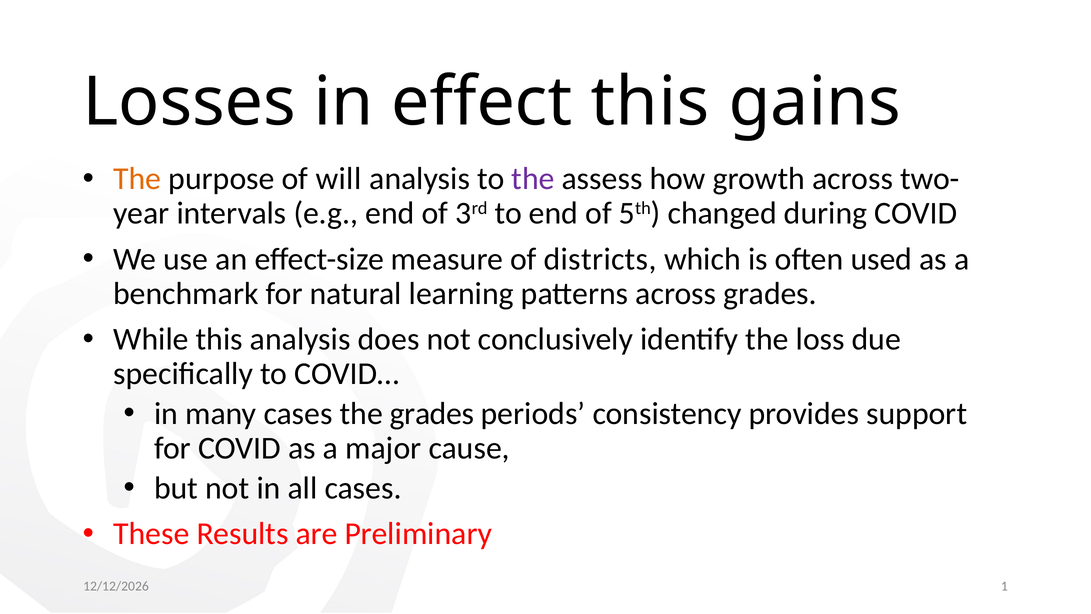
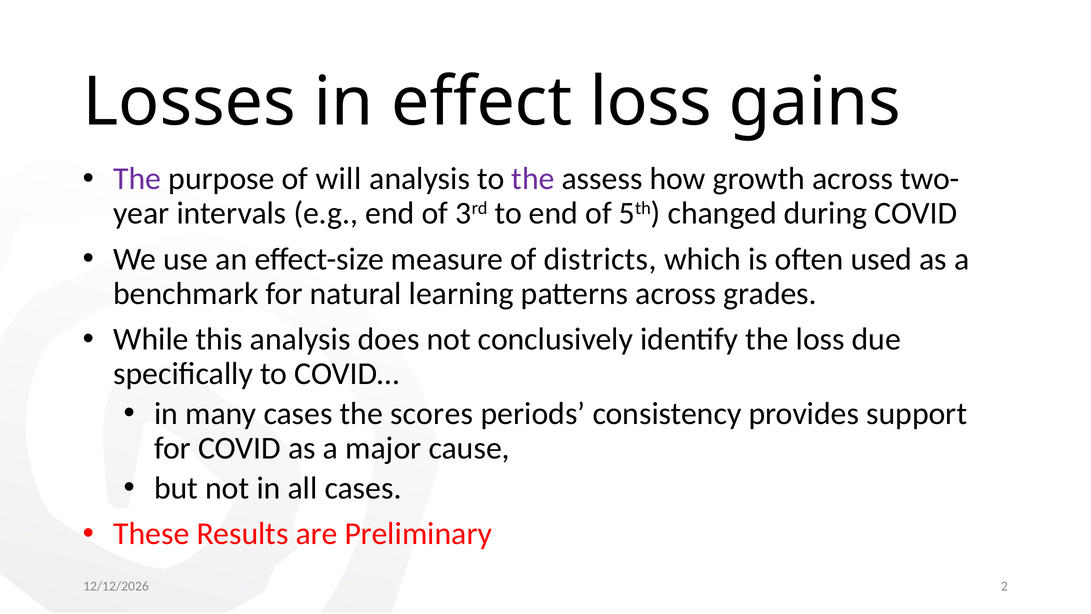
effect this: this -> loss
The at (137, 179) colour: orange -> purple
the grades: grades -> scores
1: 1 -> 2
